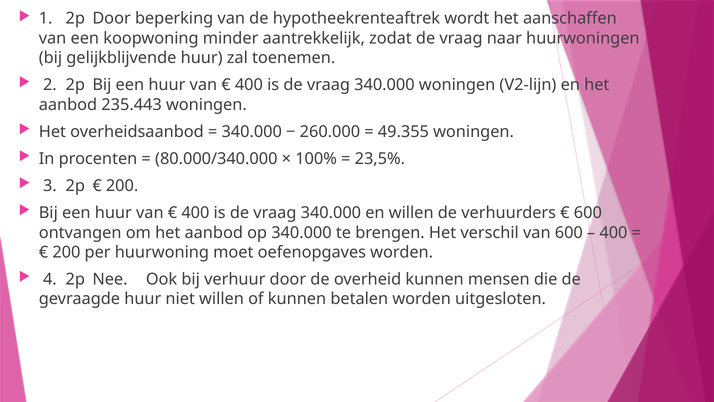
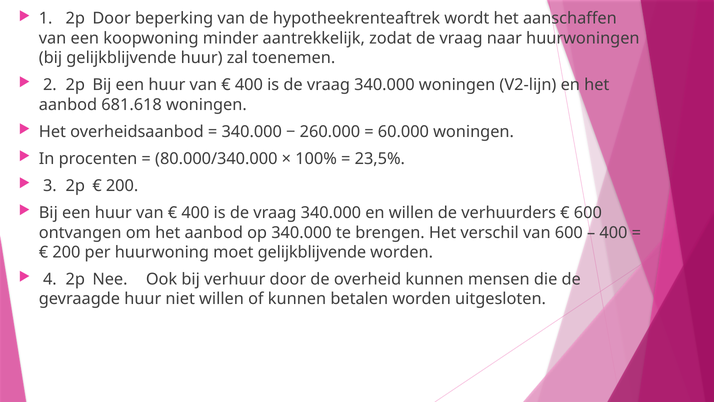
235.443: 235.443 -> 681.618
49.355: 49.355 -> 60.000
moet oefenopgaves: oefenopgaves -> gelijkblijvende
